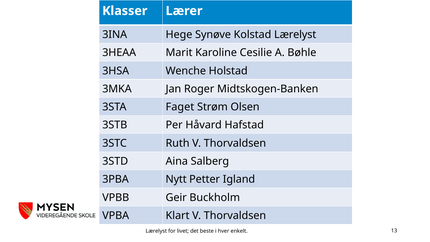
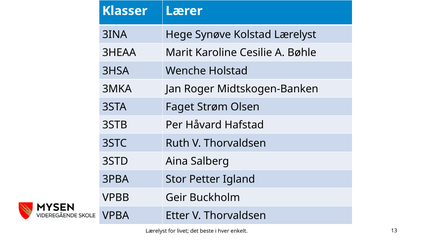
Nytt: Nytt -> Stor
Klart: Klart -> Etter
